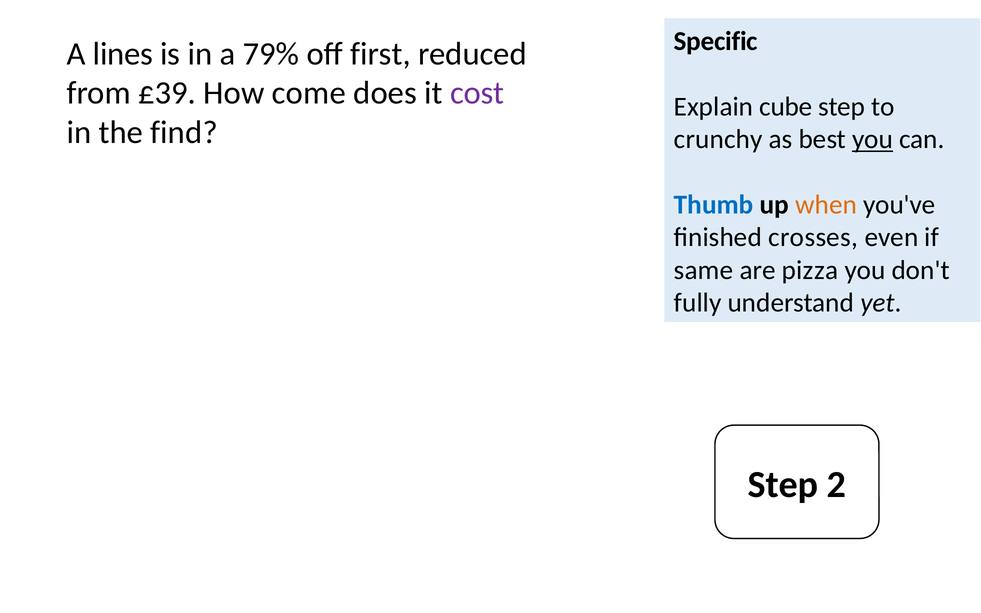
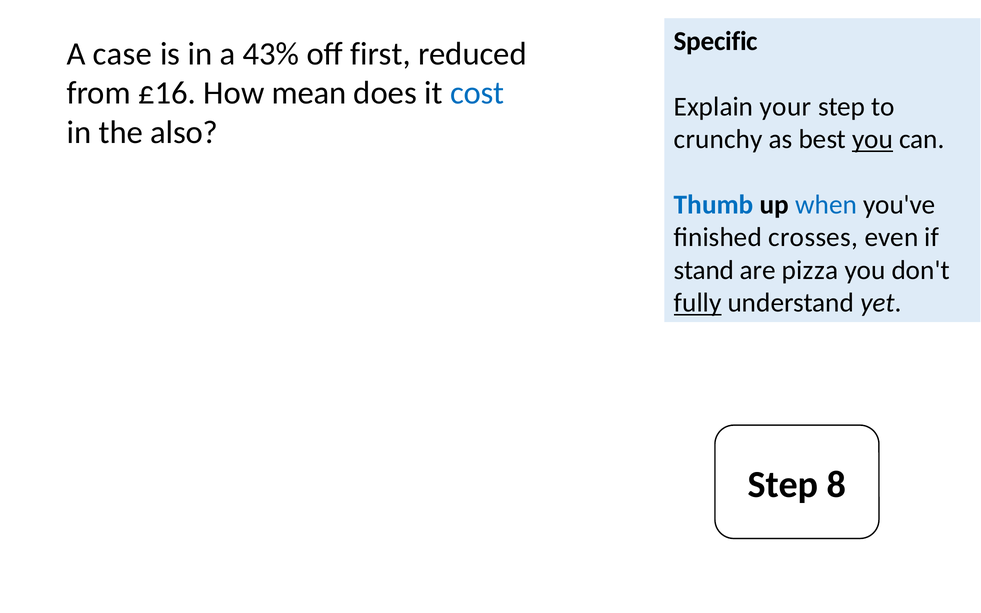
lines: lines -> case
79%: 79% -> 43%
£39: £39 -> £16
come: come -> mean
cost colour: purple -> blue
cube: cube -> your
find: find -> also
when colour: orange -> blue
same: same -> stand
fully underline: none -> present
2: 2 -> 8
